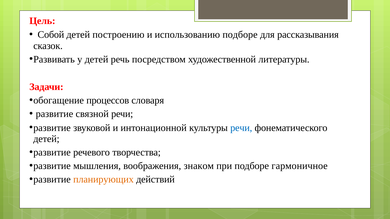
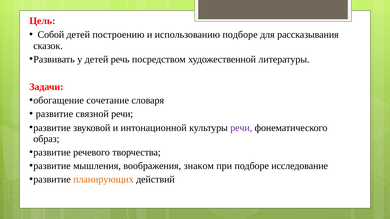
процессов: процессов -> сочетание
речи at (241, 128) colour: blue -> purple
детей at (46, 139): детей -> образ
гармоничное: гармоничное -> исследование
